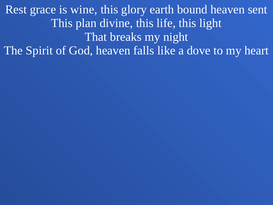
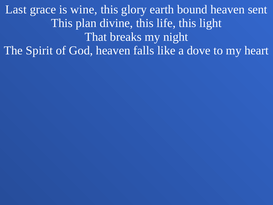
Rest: Rest -> Last
